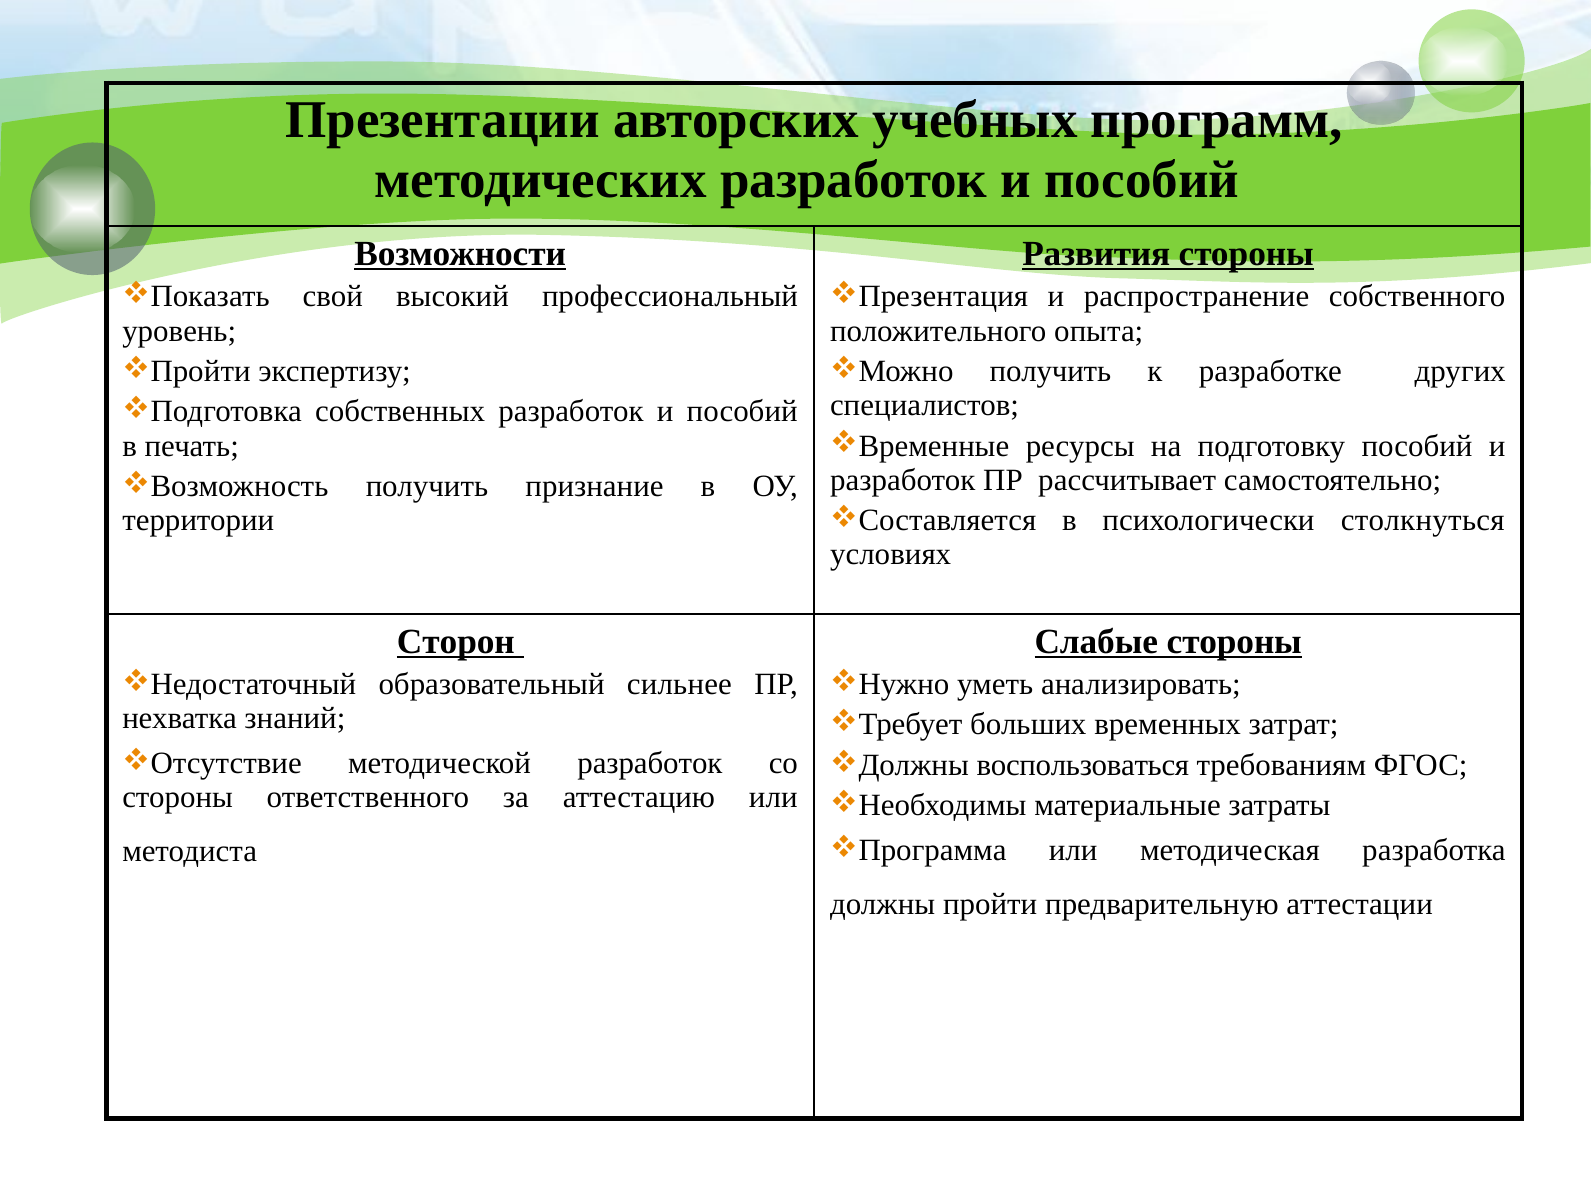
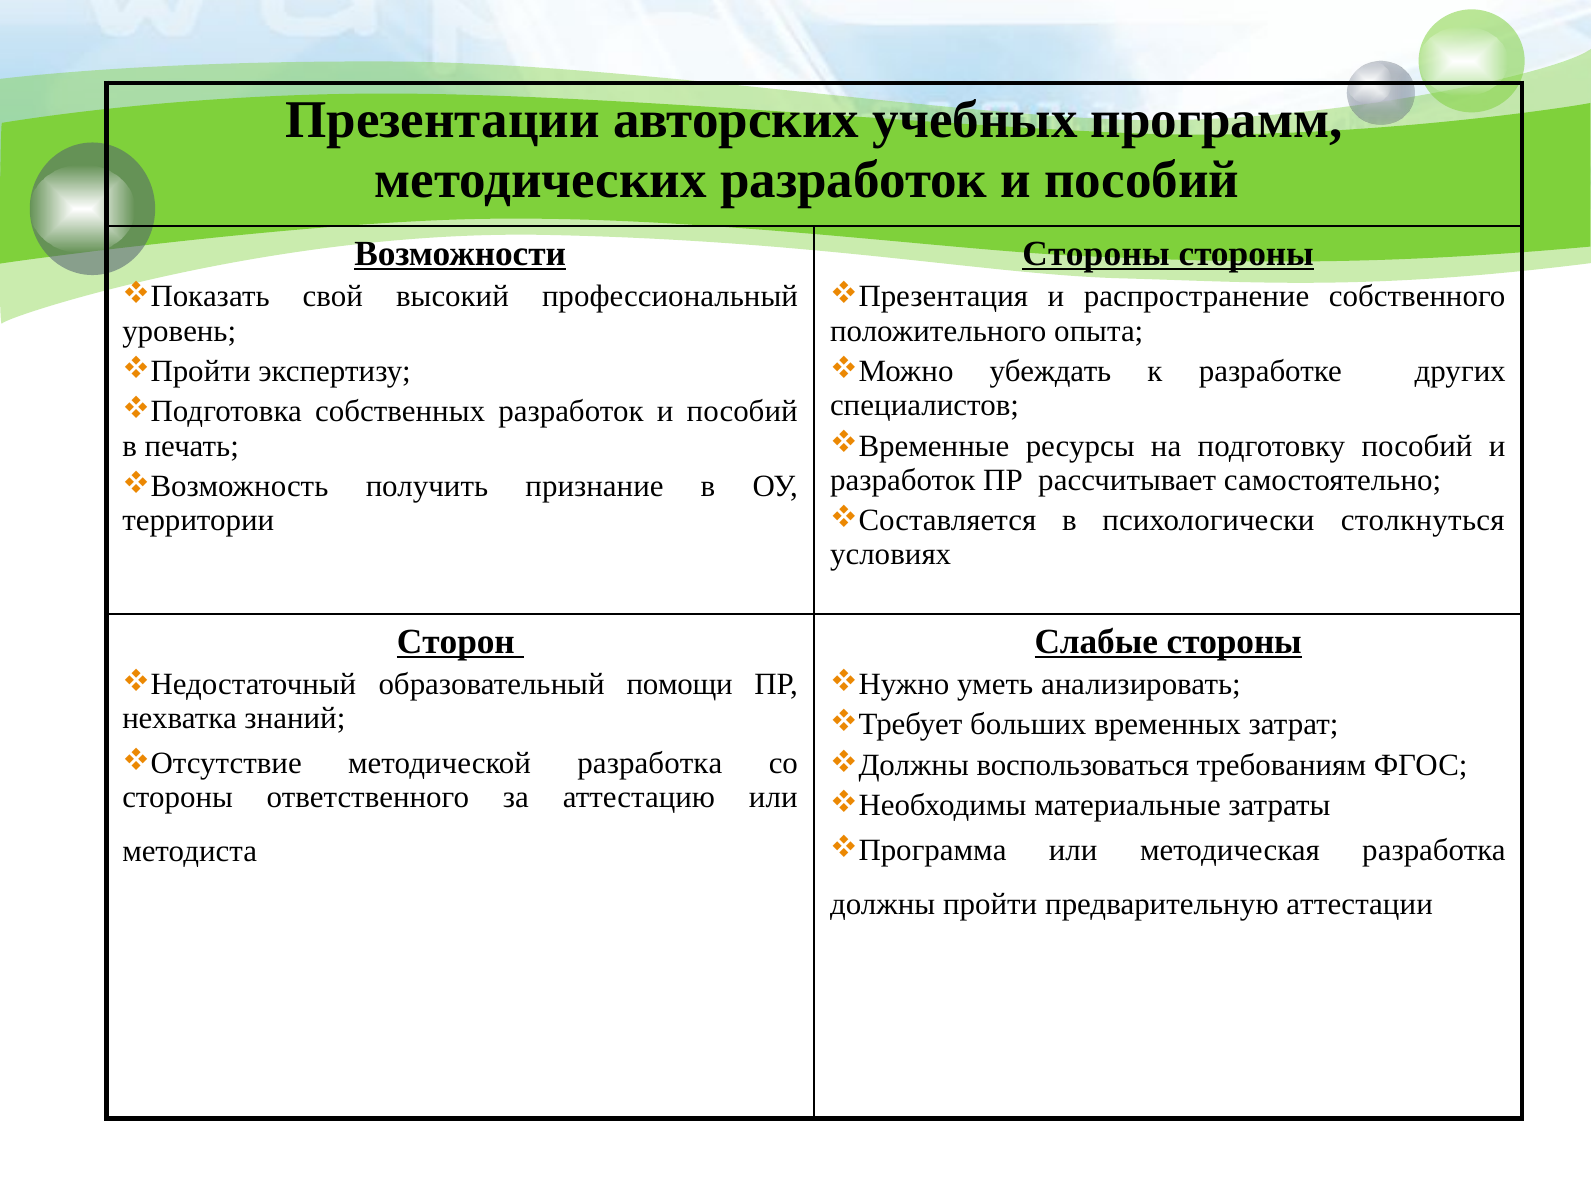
Развития at (1096, 254): Развития -> Стороны
получить at (1050, 371): получить -> убеждать
сильнее: сильнее -> помощи
методической разработок: разработок -> разработка
